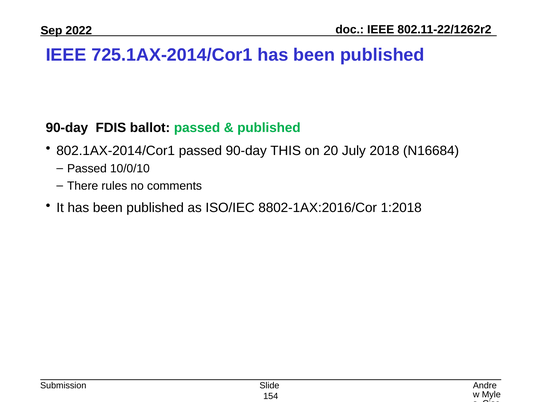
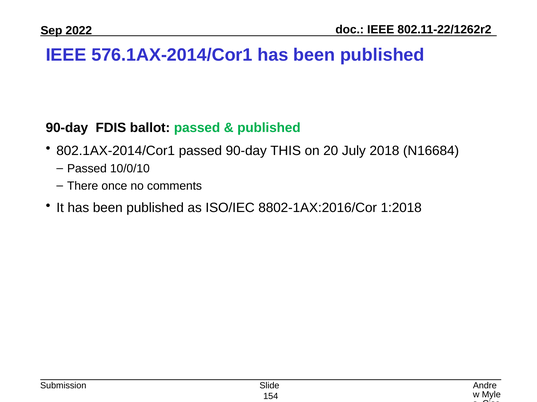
725.1AX-2014/Cor1: 725.1AX-2014/Cor1 -> 576.1AX-2014/Cor1
rules: rules -> once
